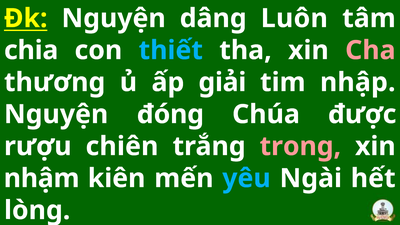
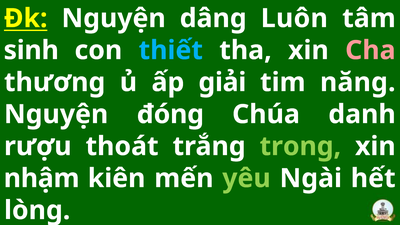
chia: chia -> sinh
nhập: nhập -> năng
được: được -> danh
chiên: chiên -> thoát
trong colour: pink -> light green
yêu colour: light blue -> light green
